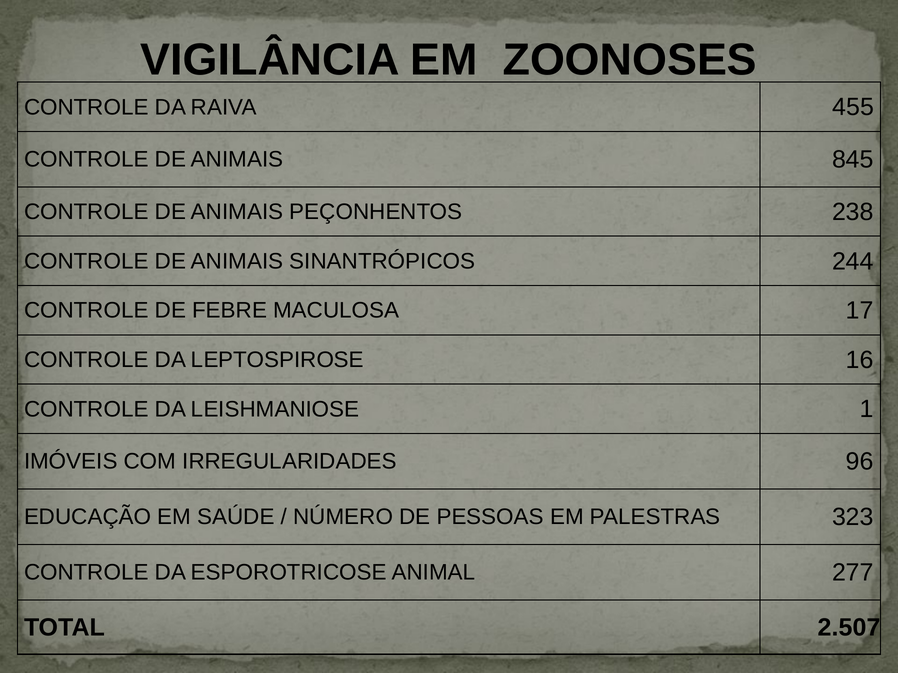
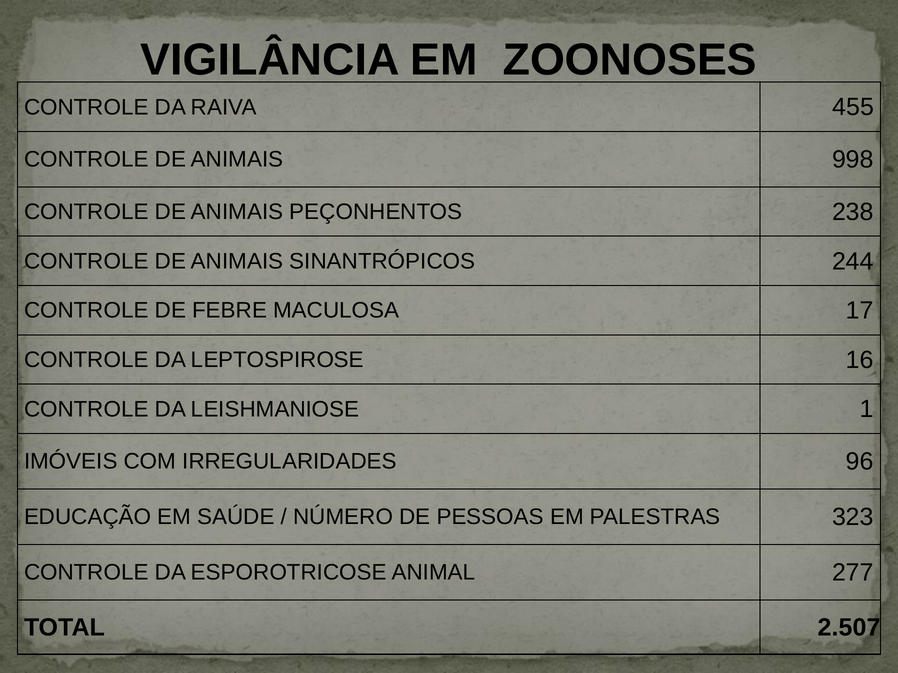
845: 845 -> 998
